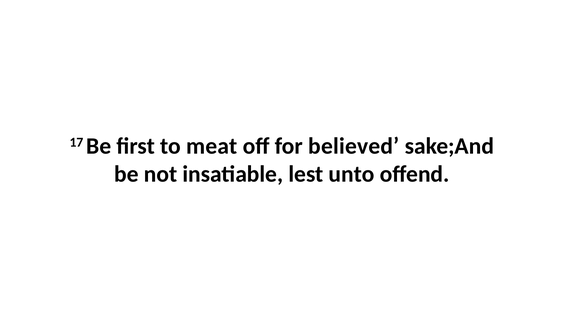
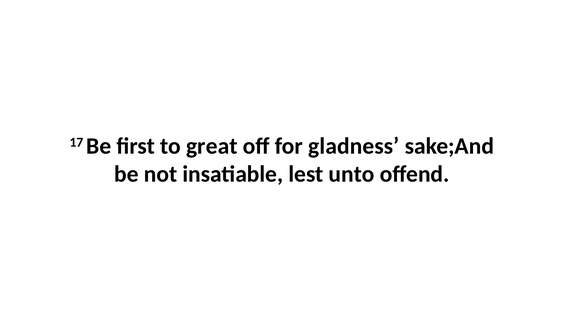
meat: meat -> great
believed: believed -> gladness
